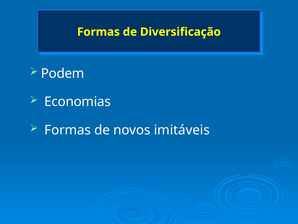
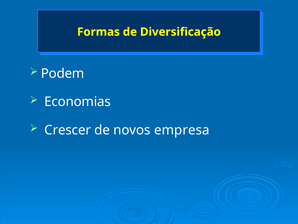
Formas at (68, 130): Formas -> Crescer
imitáveis: imitáveis -> empresa
